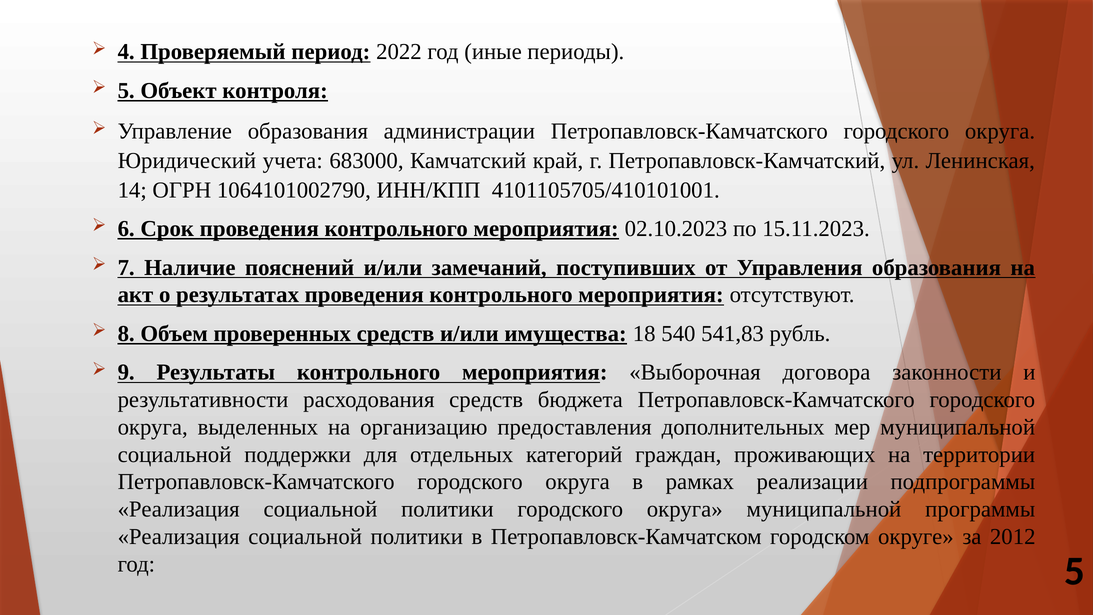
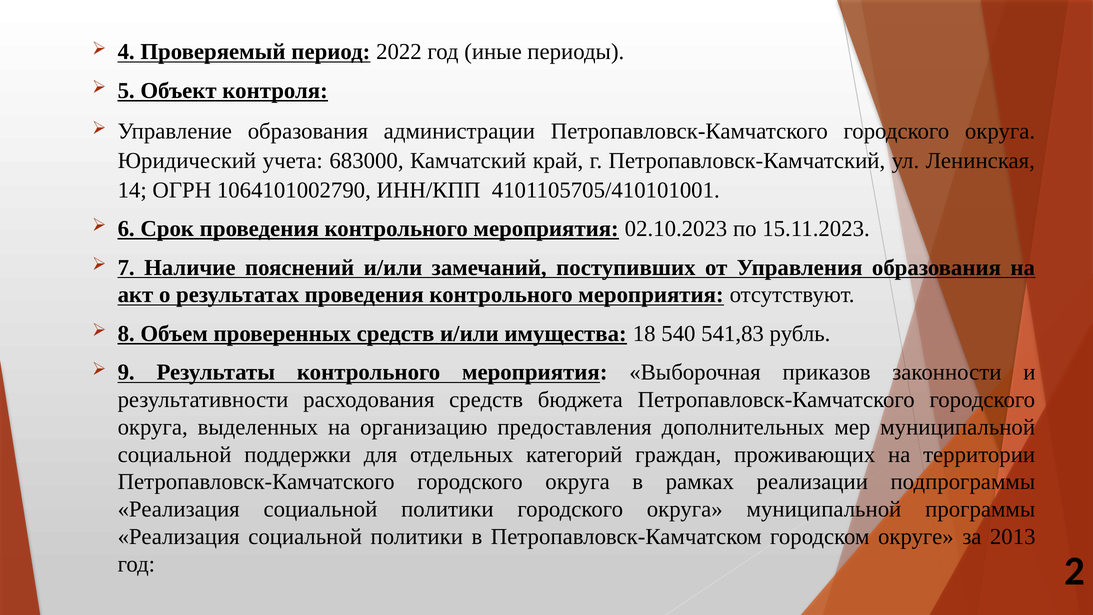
договора: договора -> приказов
2012: 2012 -> 2013
год 5: 5 -> 2
